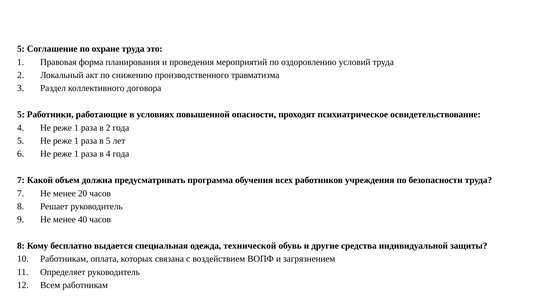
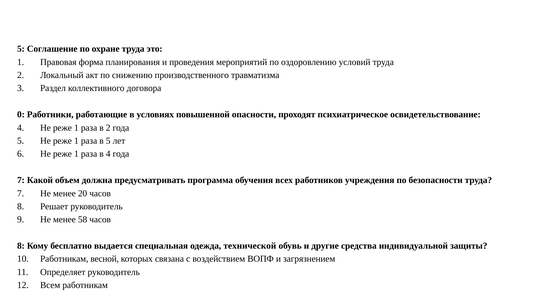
5 at (21, 114): 5 -> 0
40: 40 -> 58
оплата: оплата -> весной
